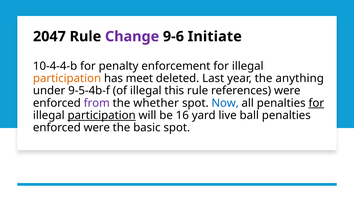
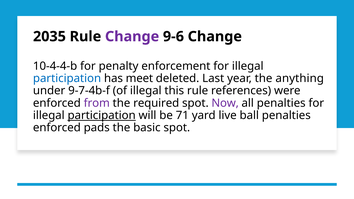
2047: 2047 -> 2035
9-6 Initiate: Initiate -> Change
participation at (67, 78) colour: orange -> blue
9-5-4b-f: 9-5-4b-f -> 9-7-4b-f
whether: whether -> required
Now colour: blue -> purple
for at (316, 103) underline: present -> none
16: 16 -> 71
enforced were: were -> pads
